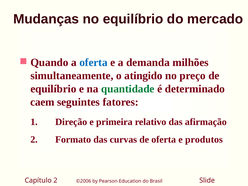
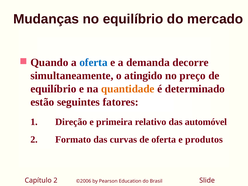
milhões: milhões -> decorre
quantidade colour: green -> orange
caem: caem -> estão
afirmação: afirmação -> automóvel
